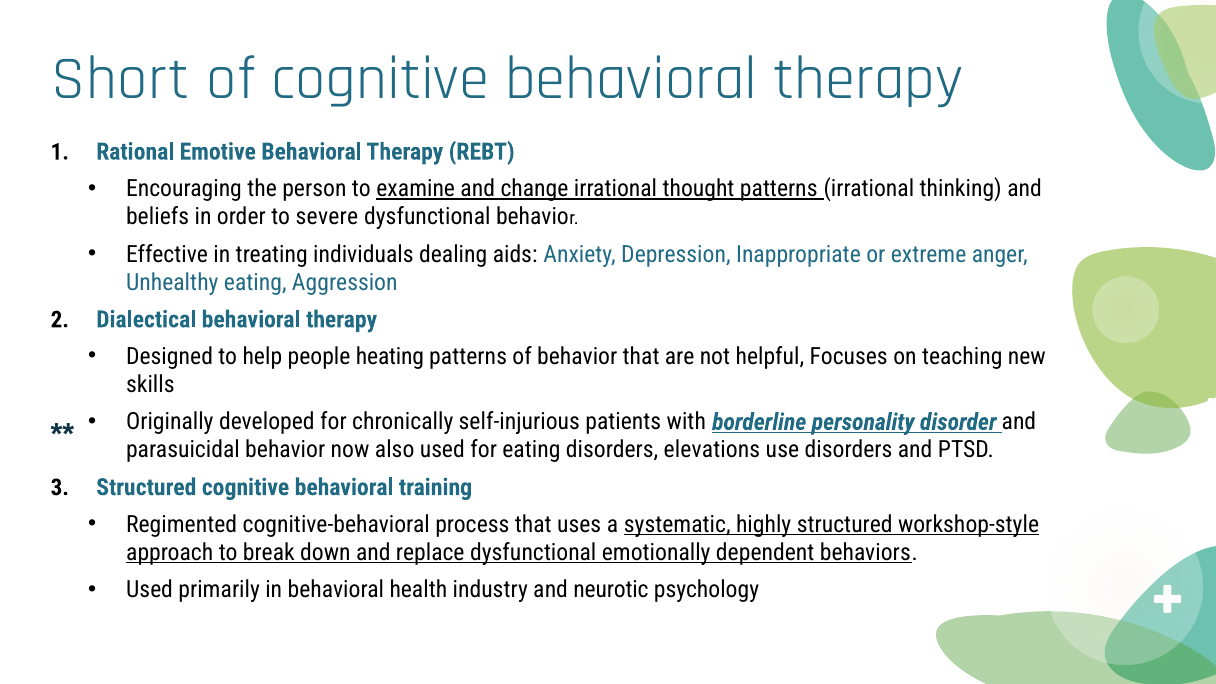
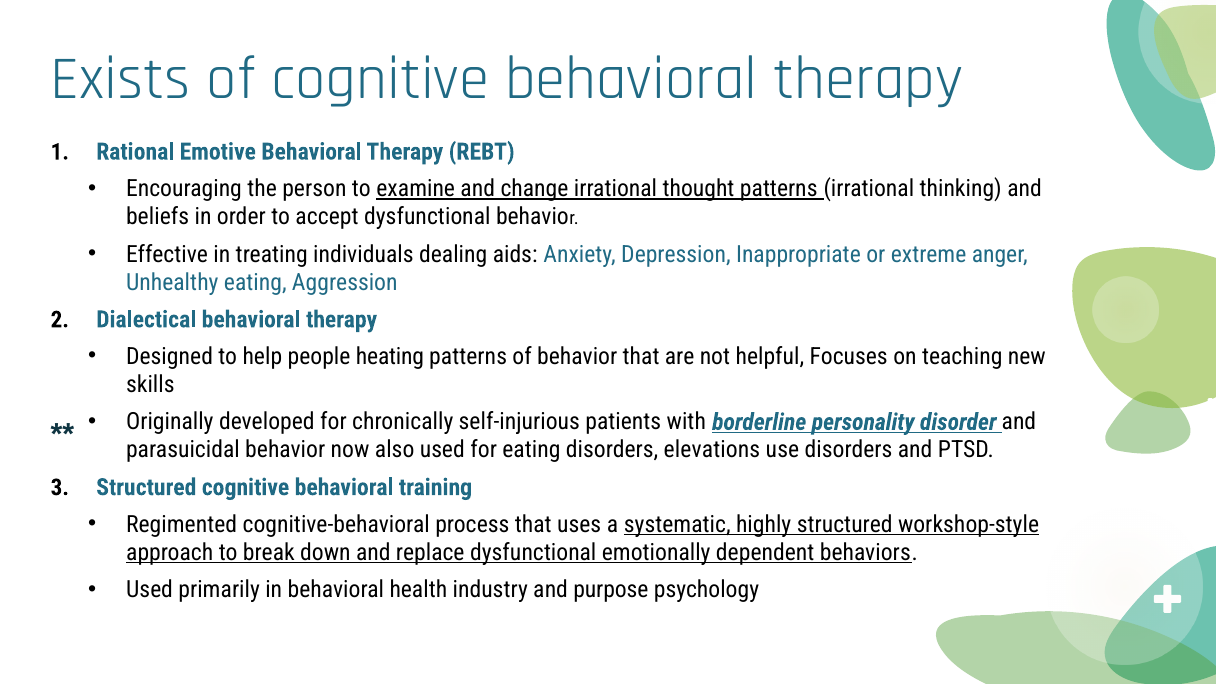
Short: Short -> Exists
severe: severe -> accept
neurotic: neurotic -> purpose
